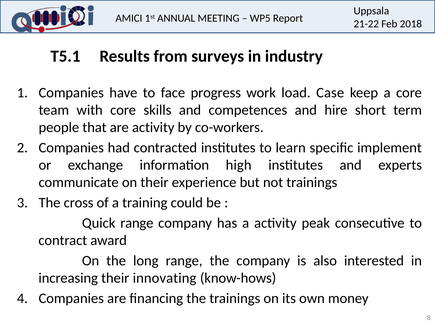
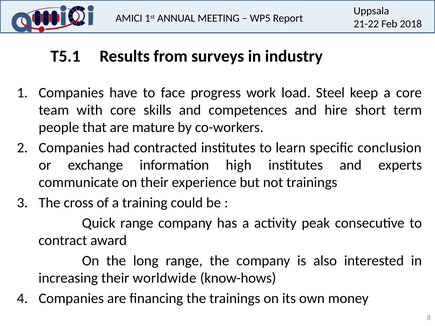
Case: Case -> Steel
are activity: activity -> mature
implement: implement -> conclusion
innovating: innovating -> worldwide
